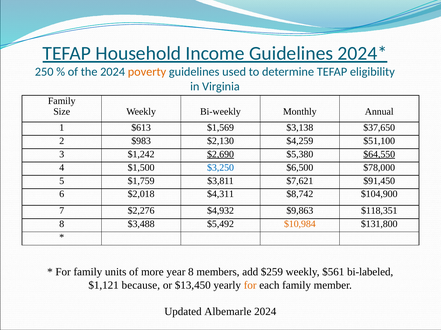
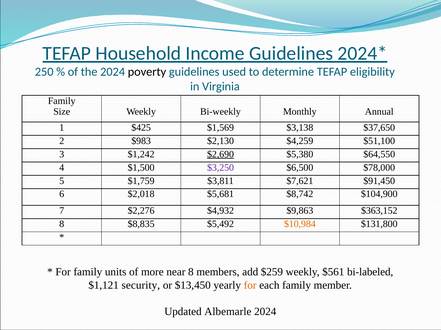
poverty colour: orange -> black
$613: $613 -> $425
$64,550 underline: present -> none
$3,250 colour: blue -> purple
$4,311: $4,311 -> $5,681
$118,351: $118,351 -> $363,152
$3,488: $3,488 -> $8,835
year: year -> near
because: because -> security
